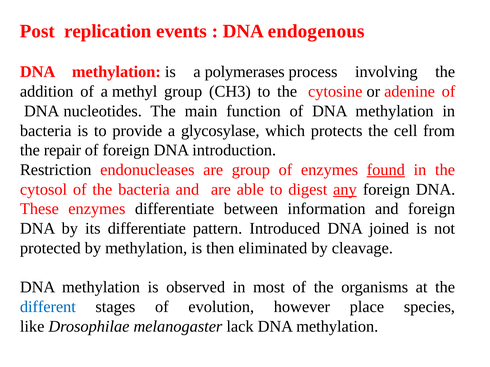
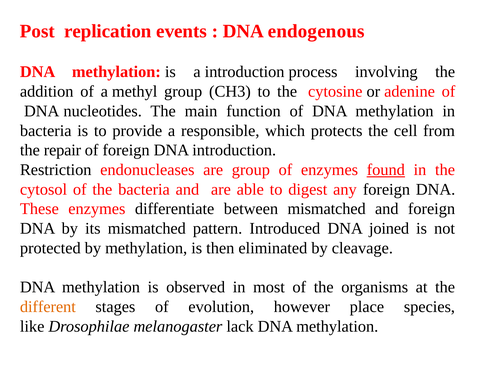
a polymerases: polymerases -> introduction
glycosylase: glycosylase -> responsible
any underline: present -> none
between information: information -> mismatched
its differentiate: differentiate -> mismatched
different colour: blue -> orange
